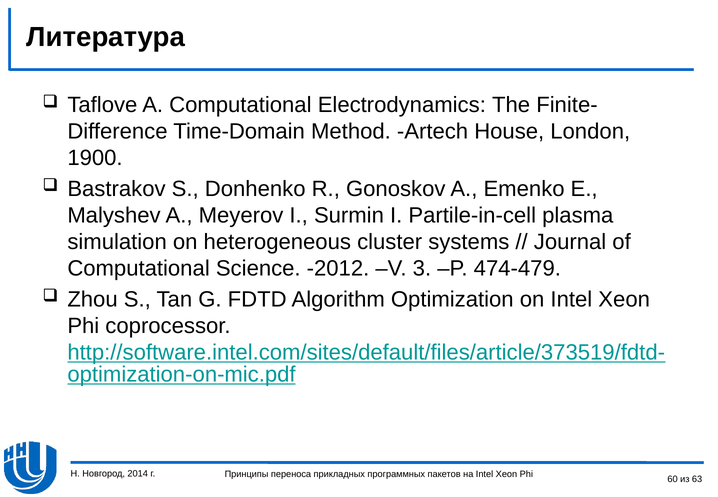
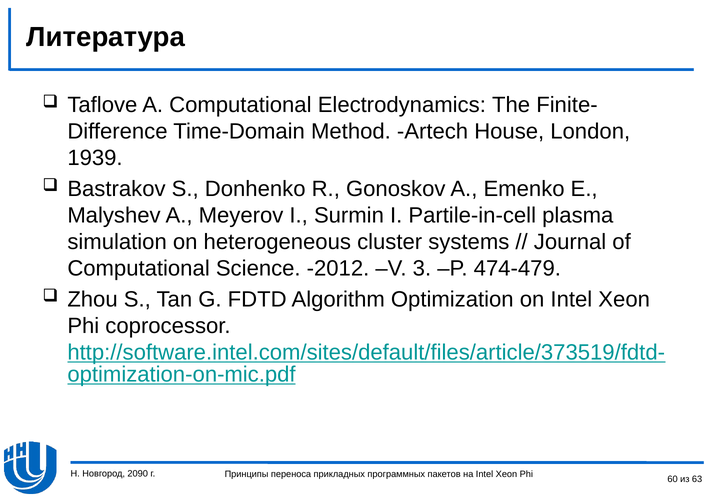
1900: 1900 -> 1939
2014: 2014 -> 2090
